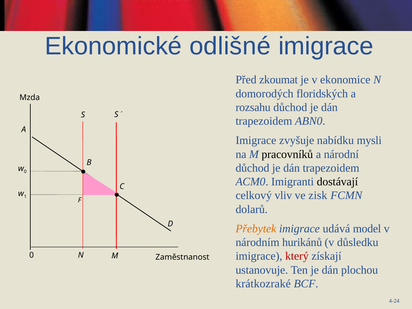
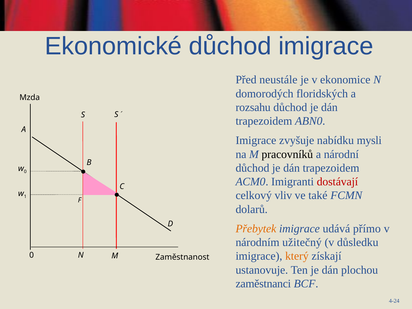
Ekonomické odlišné: odlišné -> důchod
zkoumat: zkoumat -> neustále
dostávají colour: black -> red
zisk: zisk -> také
model: model -> přímo
hurikánů: hurikánů -> užitečný
který colour: red -> orange
krátkozraké: krátkozraké -> zaměstnanci
